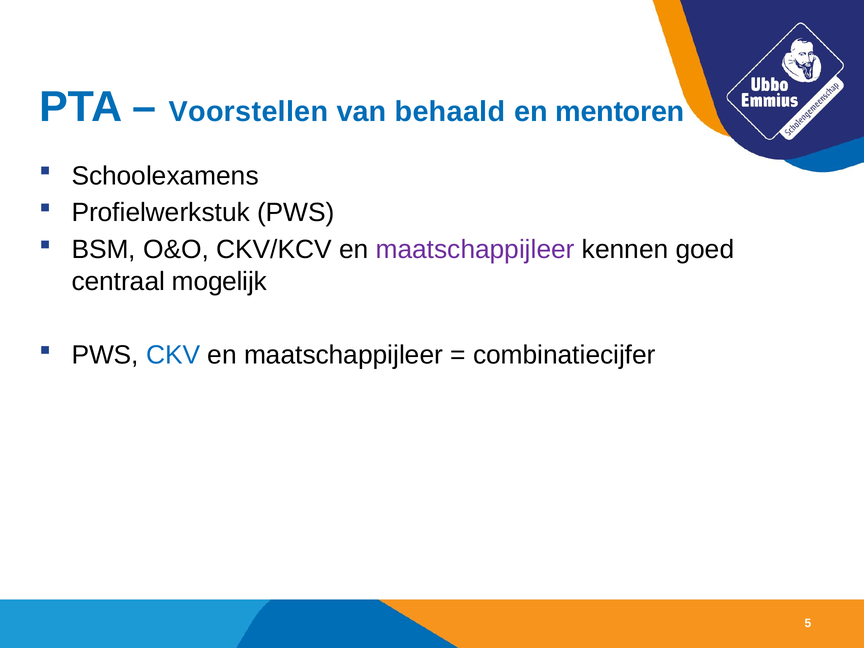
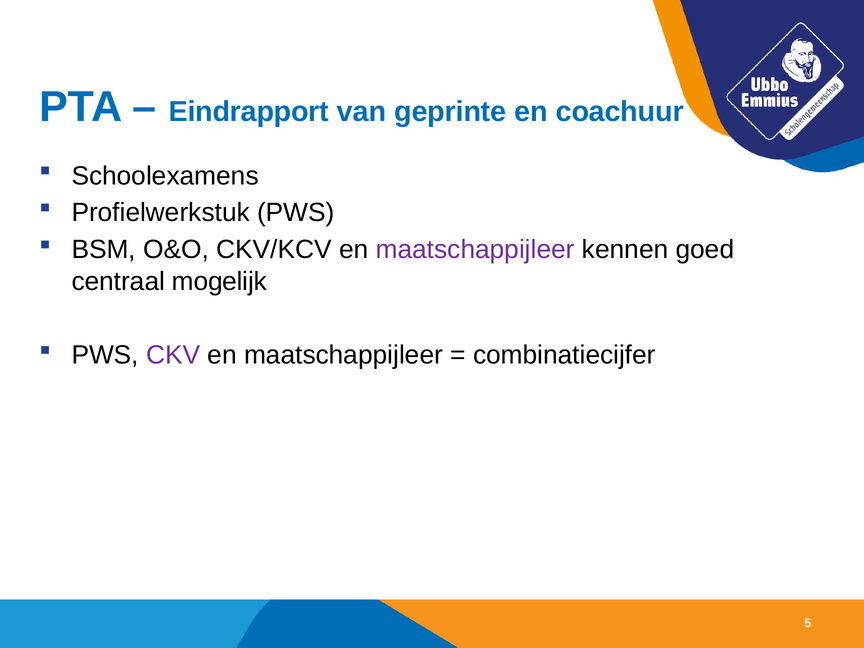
Voorstellen: Voorstellen -> Eindrapport
behaald: behaald -> geprinte
mentoren: mentoren -> coachuur
CKV colour: blue -> purple
